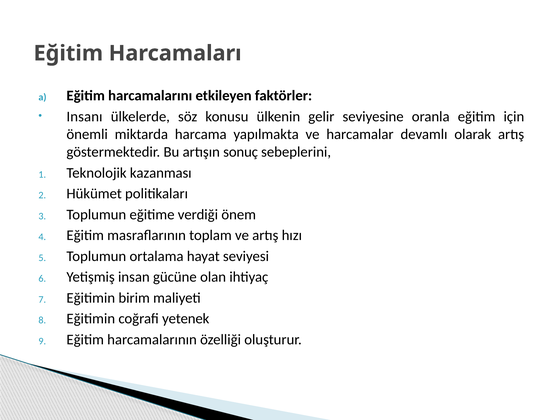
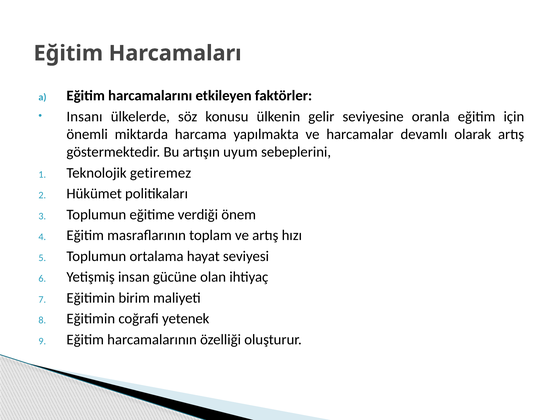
sonuç: sonuç -> uyum
kazanması: kazanması -> getiremez
